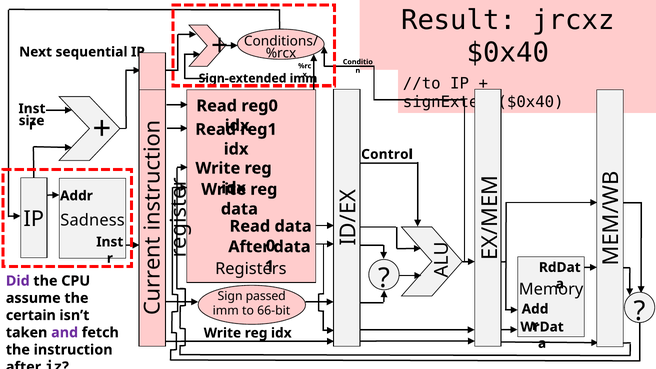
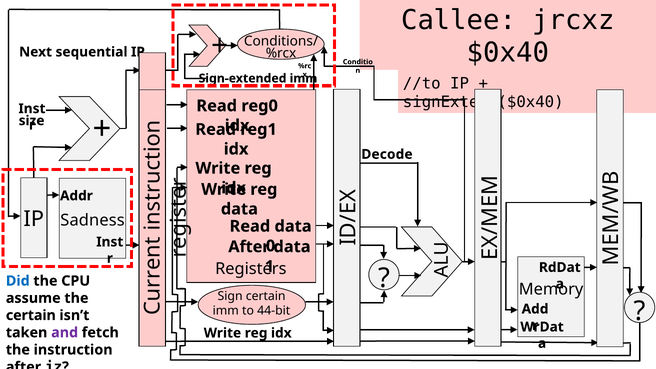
Result: Result -> Callee
Control: Control -> Decode
Did colour: purple -> blue
Sign passed: passed -> certain
66-bit: 66-bit -> 44-bit
